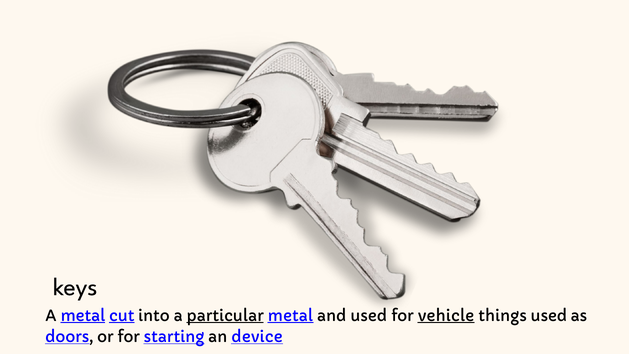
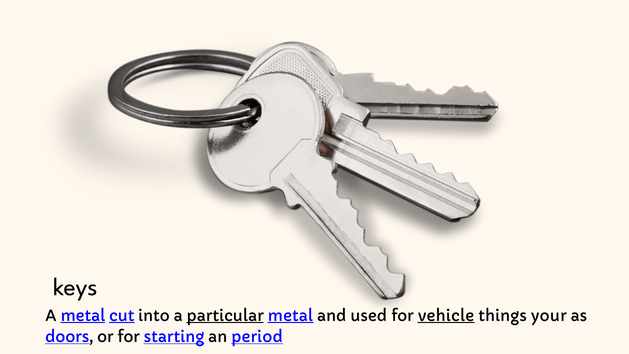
things used: used -> your
device: device -> period
